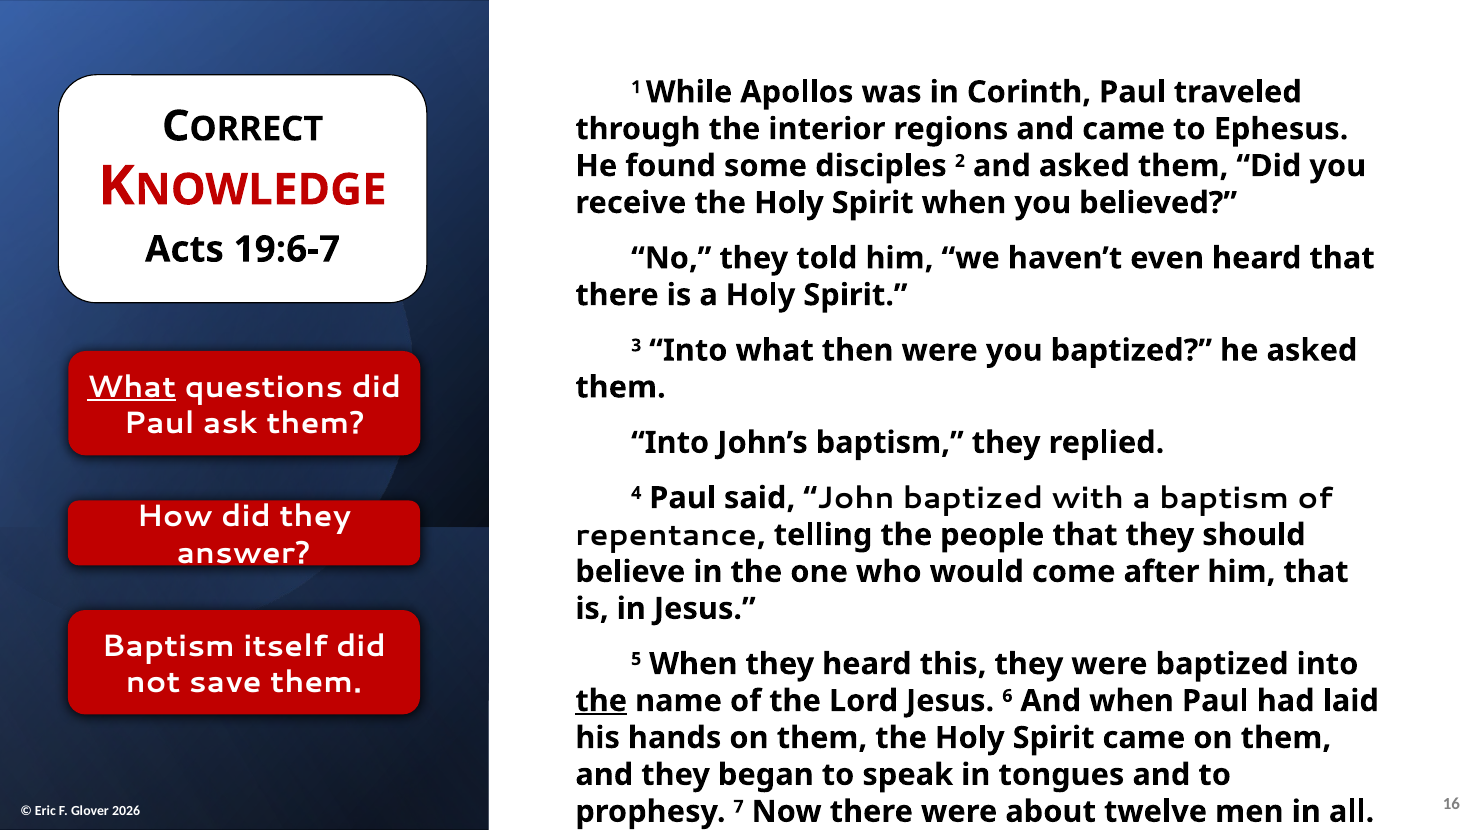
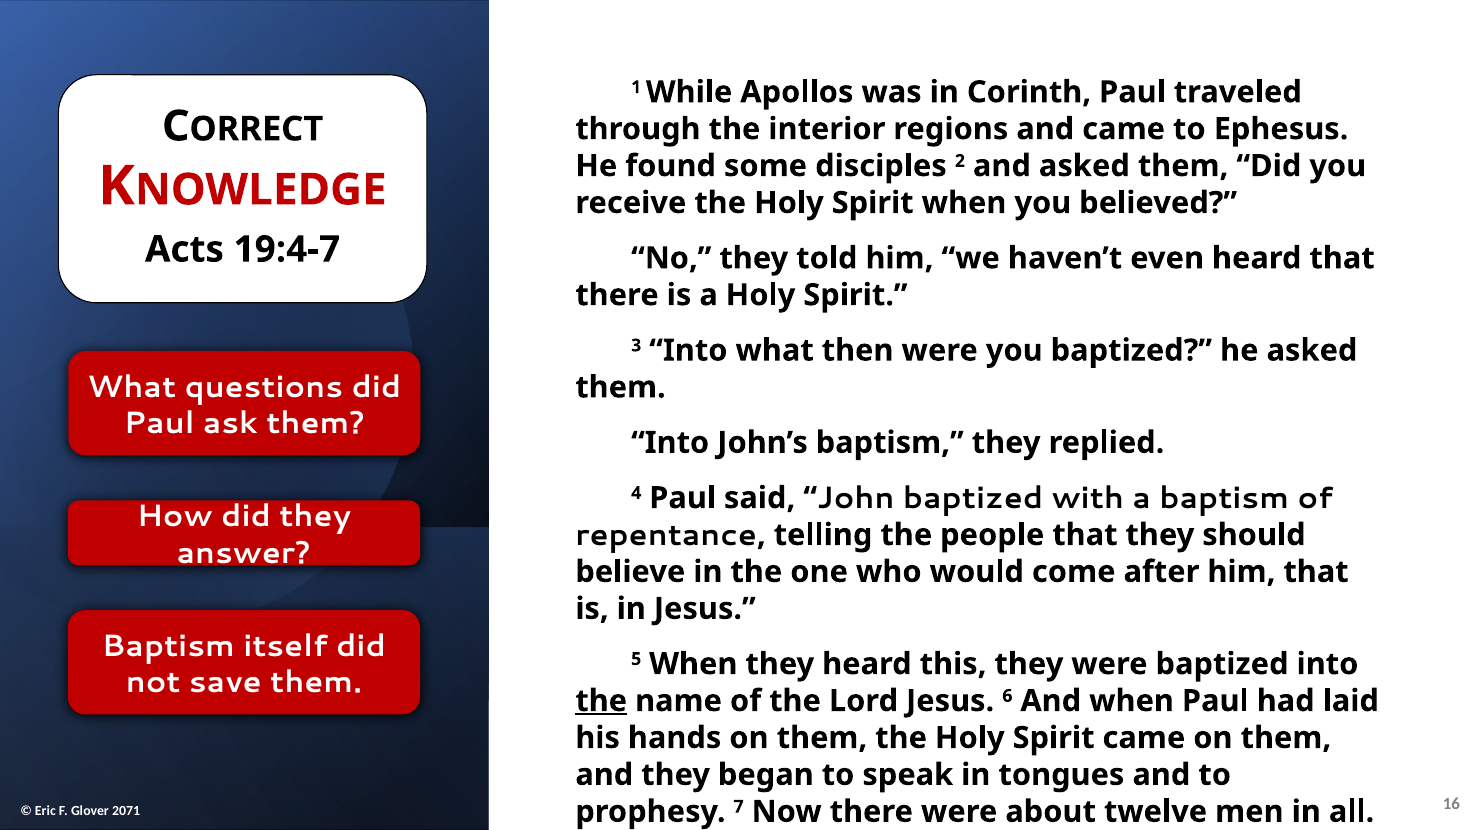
19:6-7: 19:6-7 -> 19:4-7
What at (132, 387) underline: present -> none
2026: 2026 -> 2071
